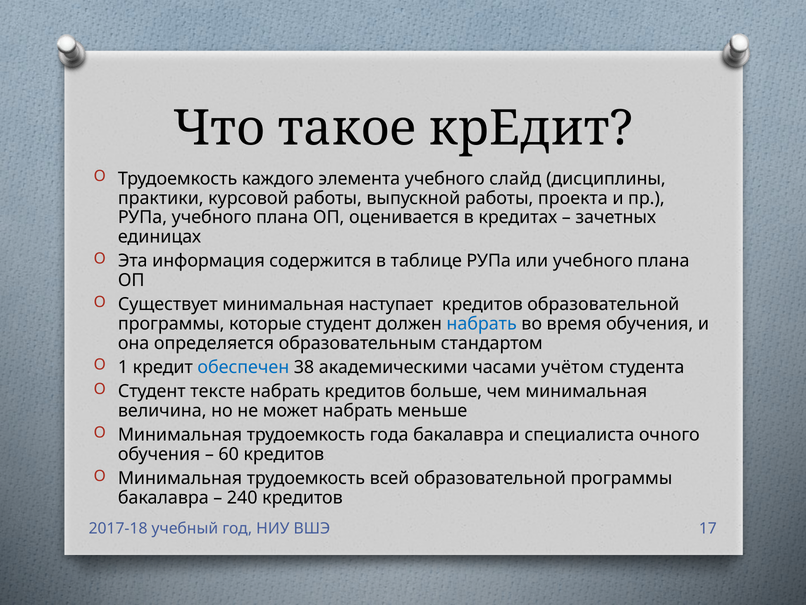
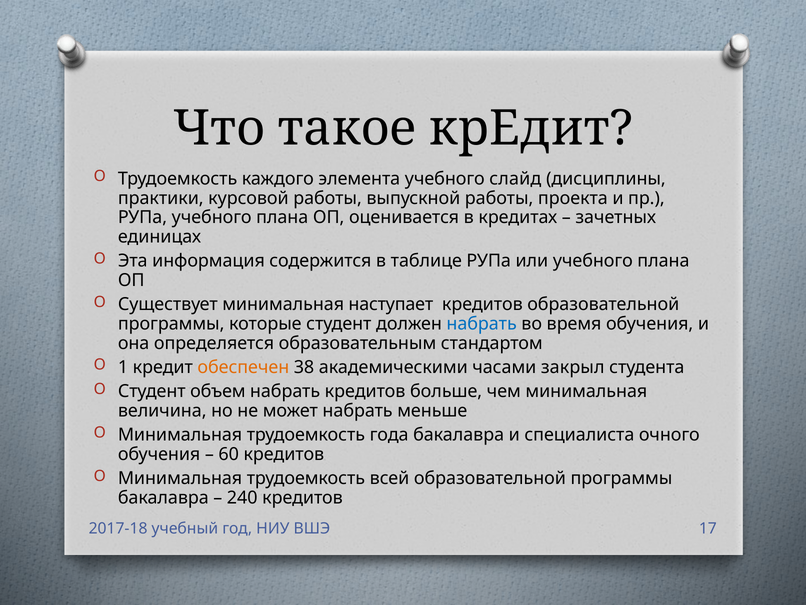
обеспечен colour: blue -> orange
учётом: учётом -> закрыл
тексте: тексте -> объем
